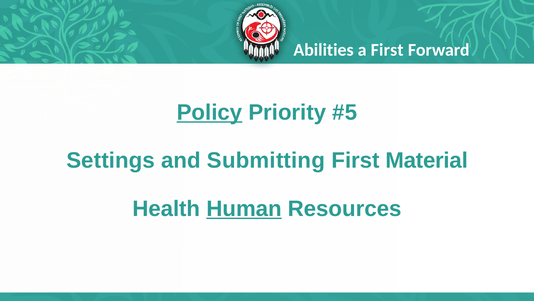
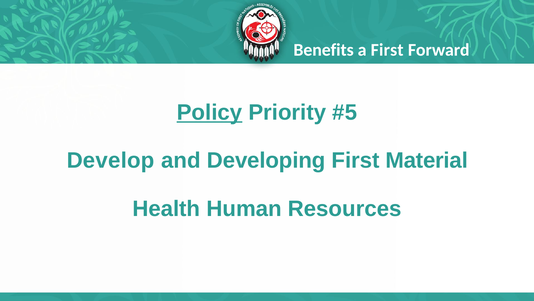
Abilities: Abilities -> Benefits
Settings: Settings -> Develop
Submitting: Submitting -> Developing
Human underline: present -> none
